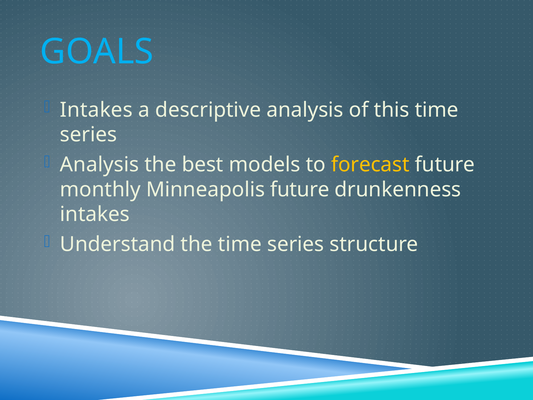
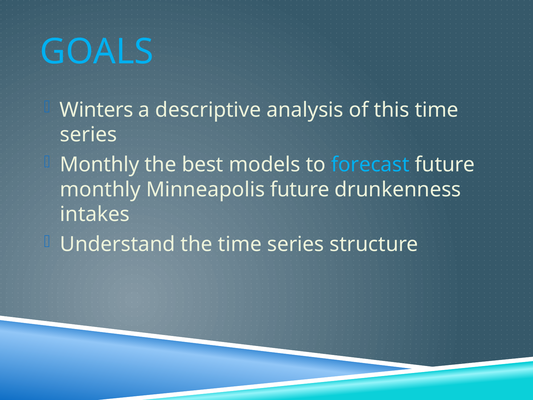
Intakes at (96, 110): Intakes -> Winters
Analysis at (100, 165): Analysis -> Monthly
forecast colour: yellow -> light blue
